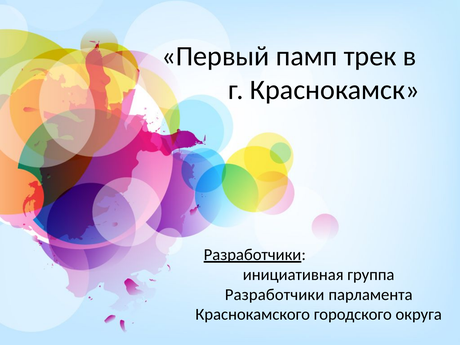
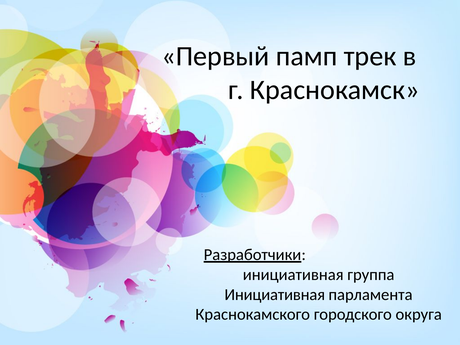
Разработчики at (275, 295): Разработчики -> Инициативная
